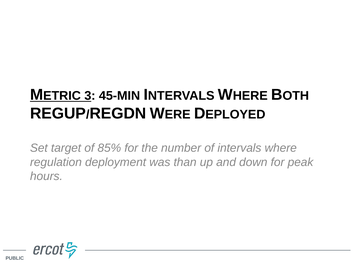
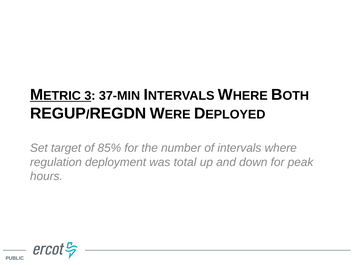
45-MIN: 45-MIN -> 37-MIN
than: than -> total
